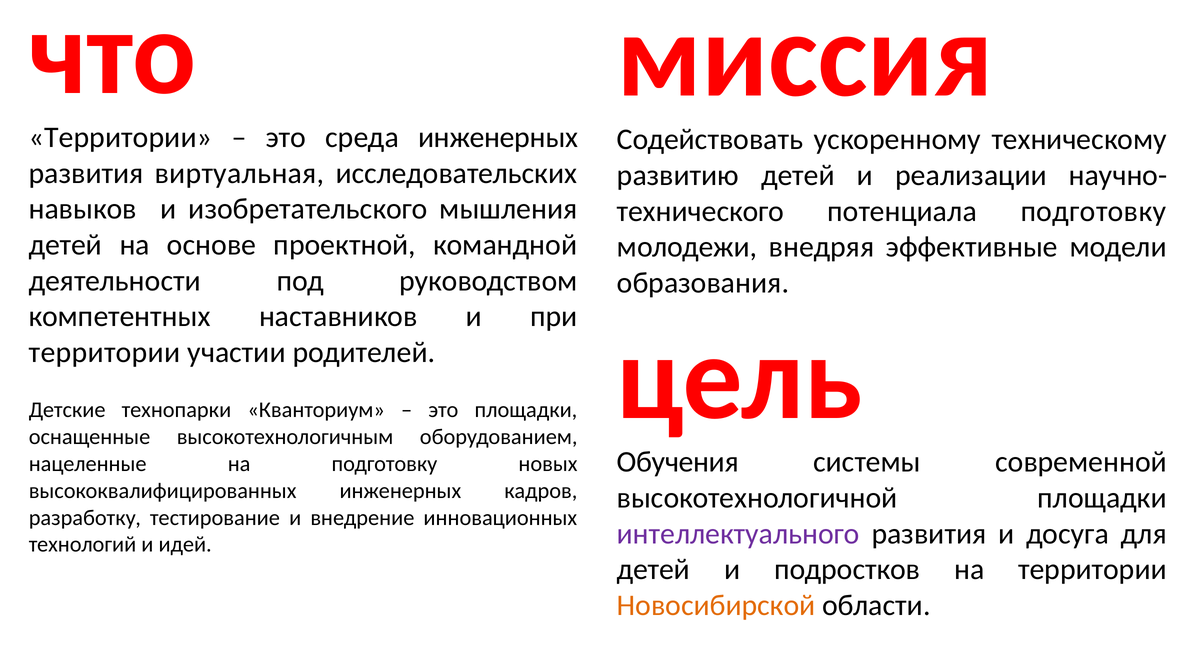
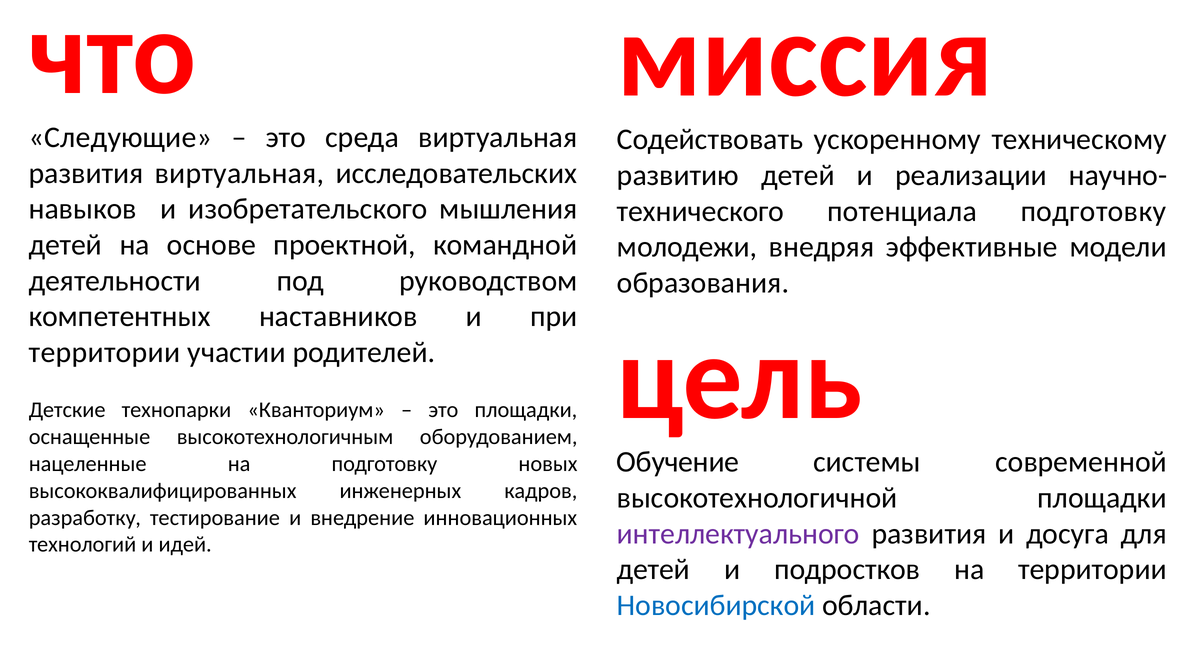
Территории at (120, 137): Территории -> Следующие
среда инженерных: инженерных -> виртуальная
Обучения: Обучения -> Обучение
Новосибирской colour: orange -> blue
